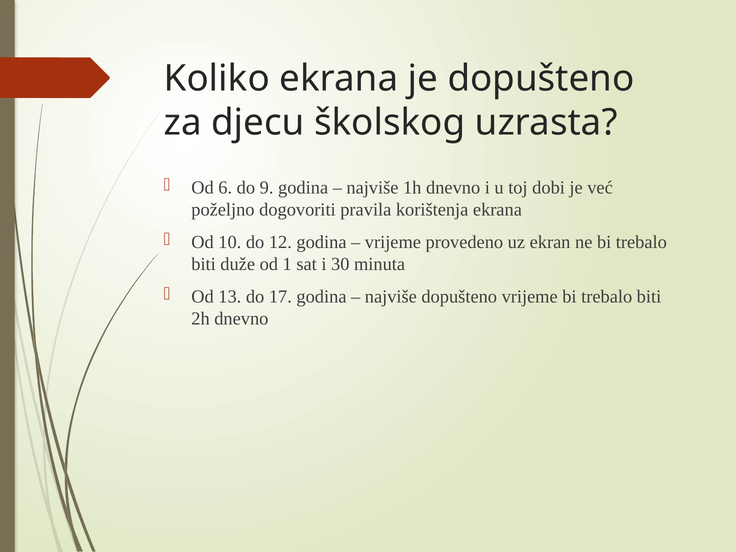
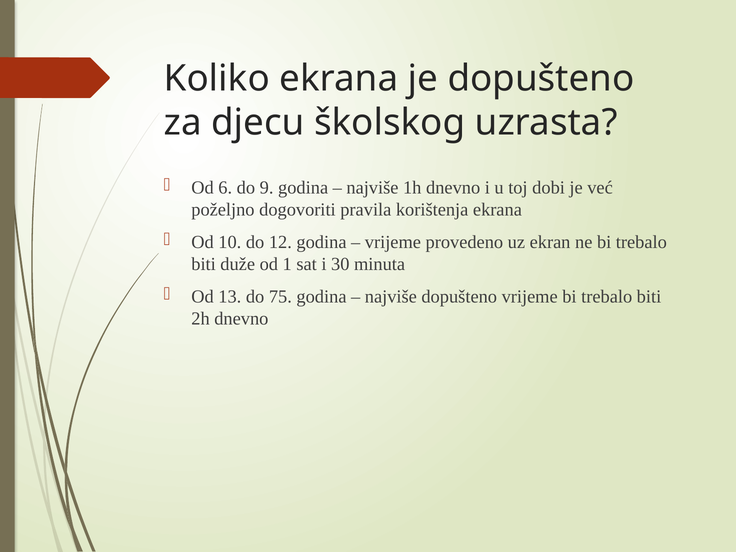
17: 17 -> 75
